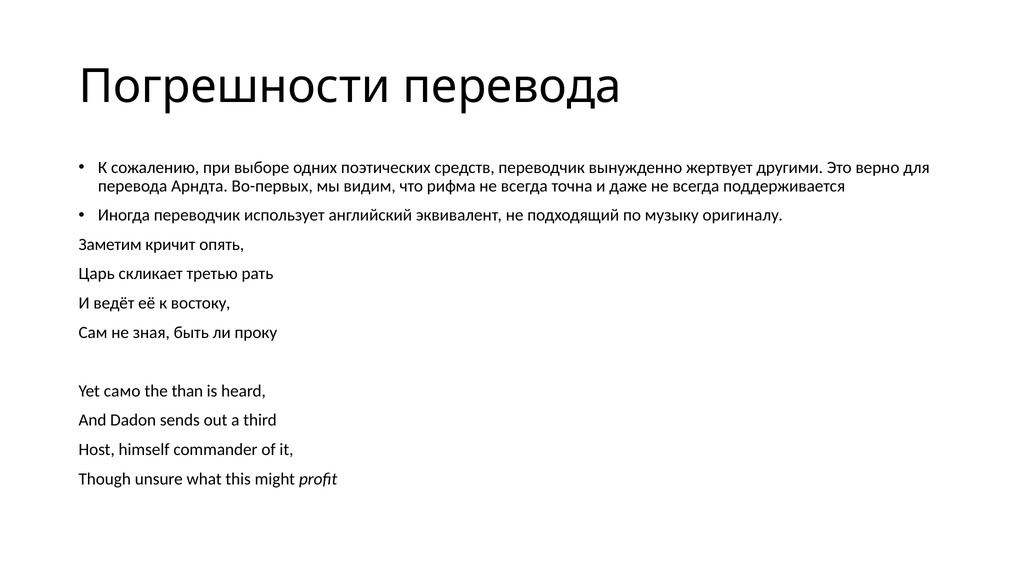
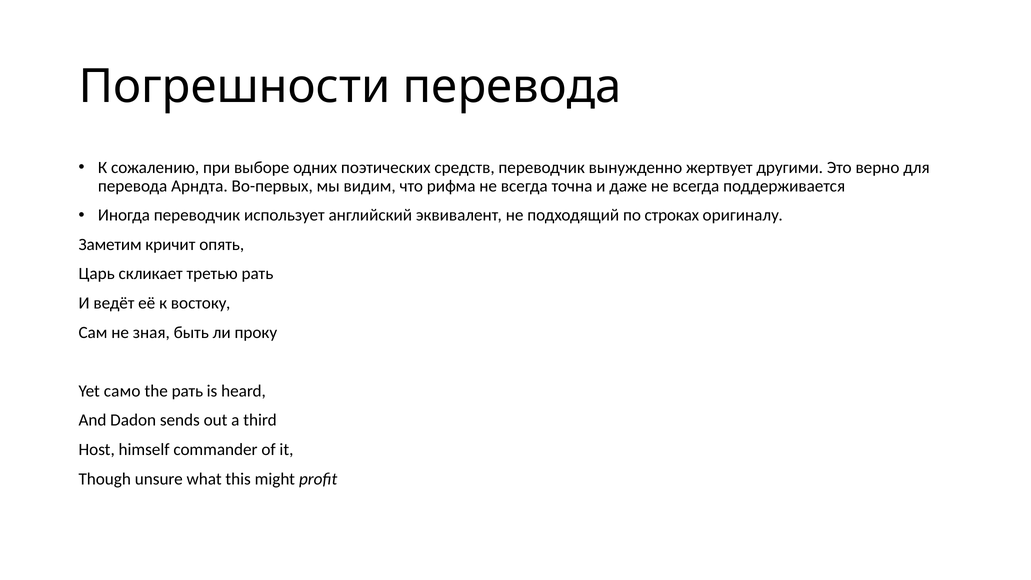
музыку: музыку -> строках
the than: than -> рать
